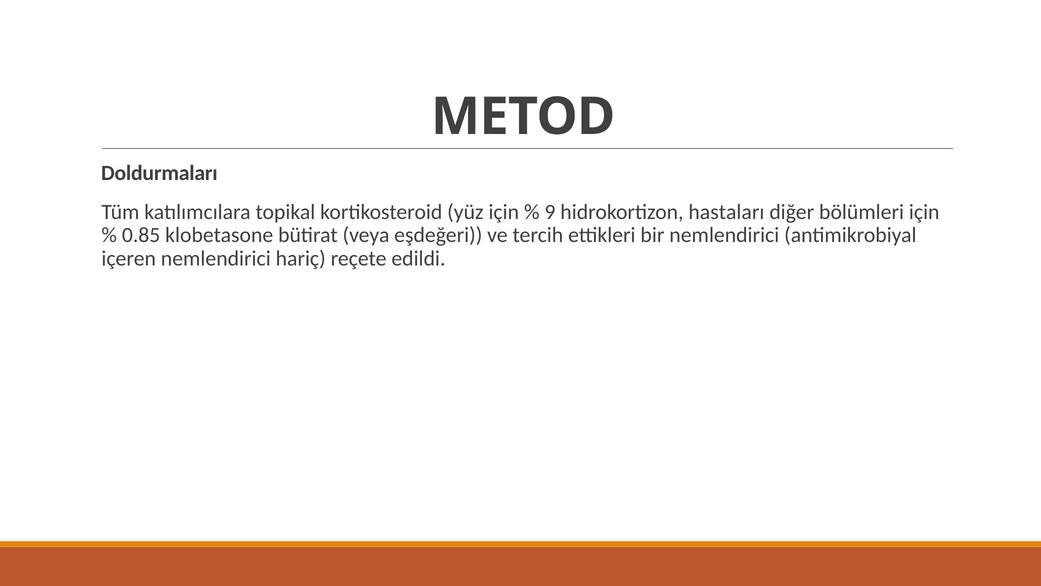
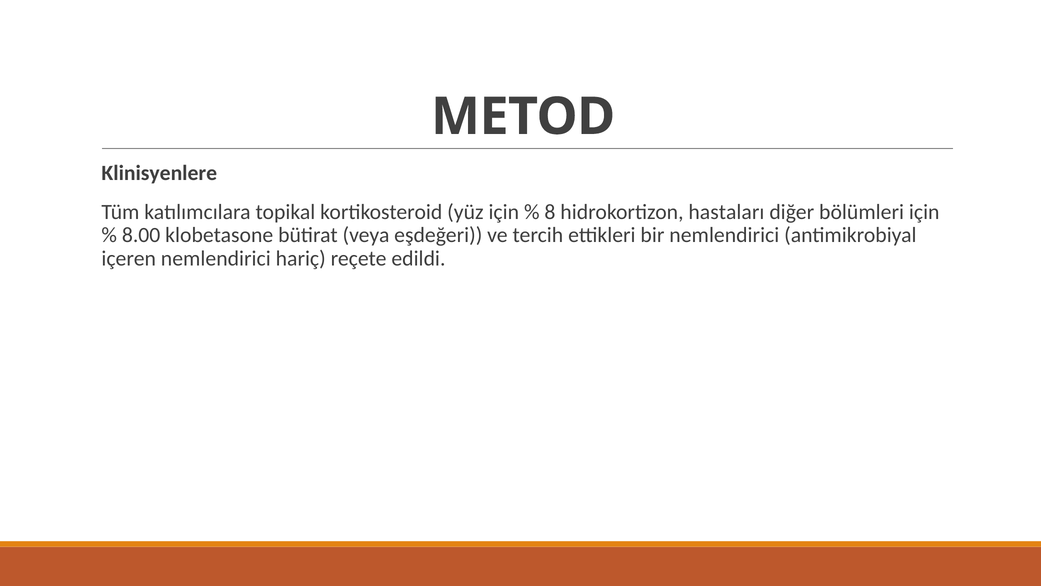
Doldurmaları: Doldurmaları -> Klinisyenlere
9: 9 -> 8
0.85: 0.85 -> 8.00
